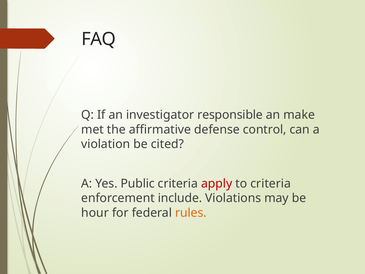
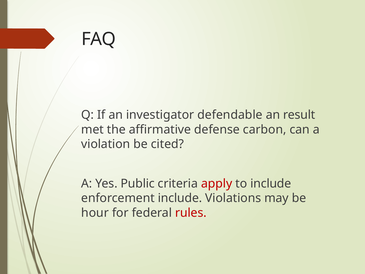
responsible: responsible -> defendable
make: make -> result
control: control -> carbon
to criteria: criteria -> include
rules colour: orange -> red
